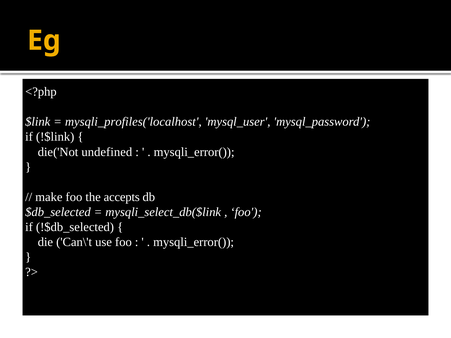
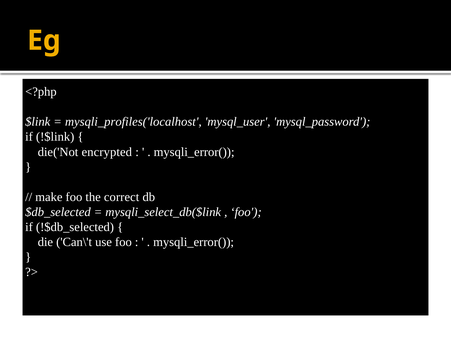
undefined: undefined -> encrypted
accepts: accepts -> correct
